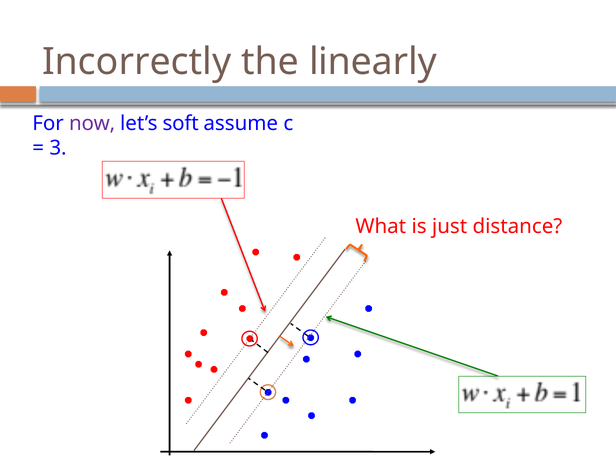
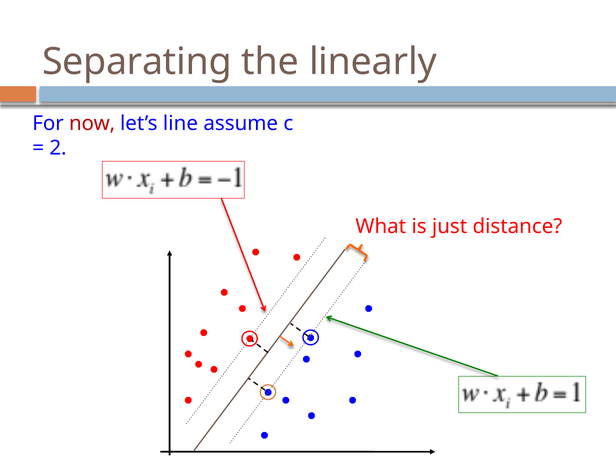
Incorrectly: Incorrectly -> Separating
now colour: purple -> red
soft: soft -> line
3: 3 -> 2
